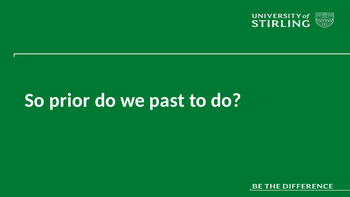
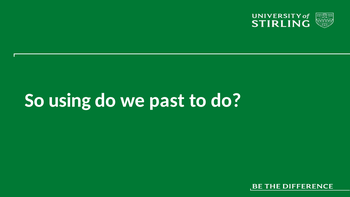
prior: prior -> using
